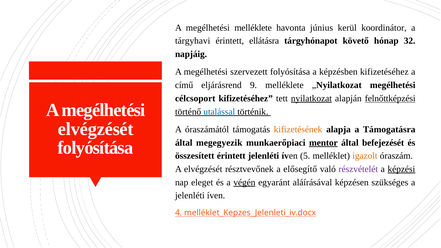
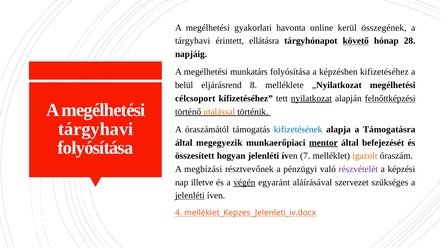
megélhetési melléklete: melléklete -> gyakorlati
június: június -> online
koordinátor: koordinátor -> összegének
követő underline: none -> present
32: 32 -> 28
szervezett: szervezett -> munkatárs
című: című -> belül
9: 9 -> 8
utalással colour: blue -> orange
elvégzését at (96, 129): elvégzését -> tárgyhavi
kifizetésének colour: orange -> blue
összesített érintett: érintett -> hogyan
5: 5 -> 7
A elvégzését: elvégzését -> megbízási
elősegítő: elősegítő -> pénzügyi
képzési underline: present -> none
eleget: eleget -> illetve
képzésen: képzésen -> szervezet
jelenléti at (190, 196) underline: none -> present
